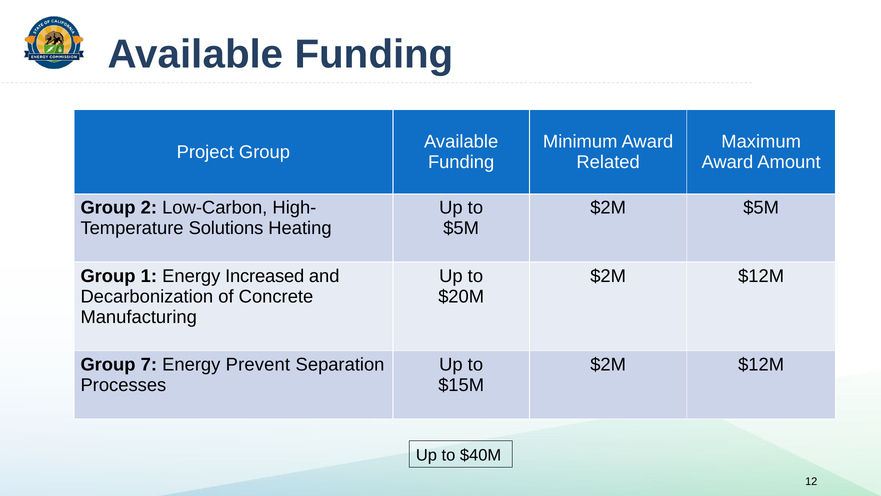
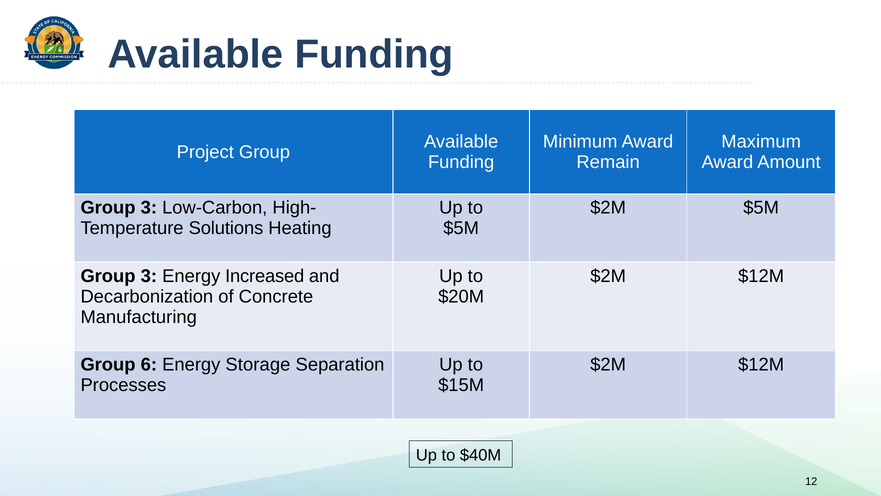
Related: Related -> Remain
2 at (149, 208): 2 -> 3
1 at (149, 276): 1 -> 3
7: 7 -> 6
Prevent: Prevent -> Storage
